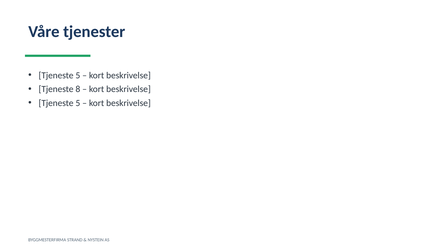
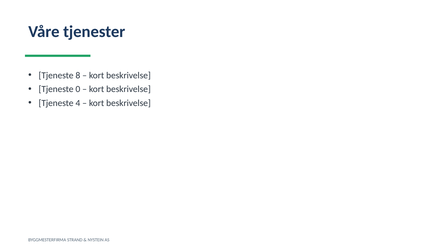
5 at (78, 75): 5 -> 8
8: 8 -> 0
5 at (78, 103): 5 -> 4
